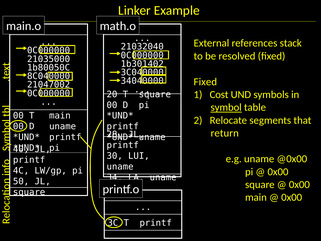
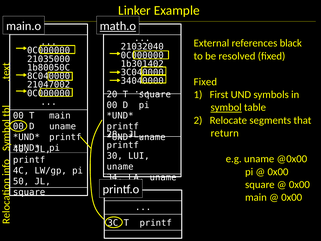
math.o underline: none -> present
stack: stack -> black
Cost: Cost -> First
